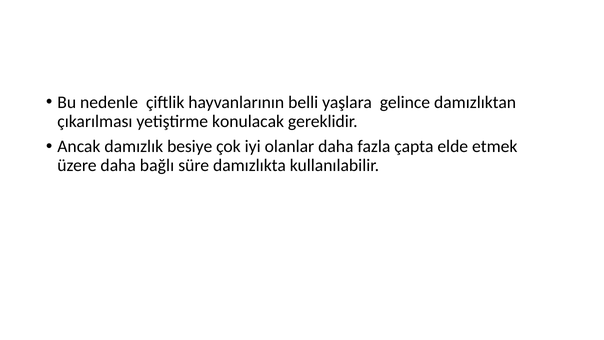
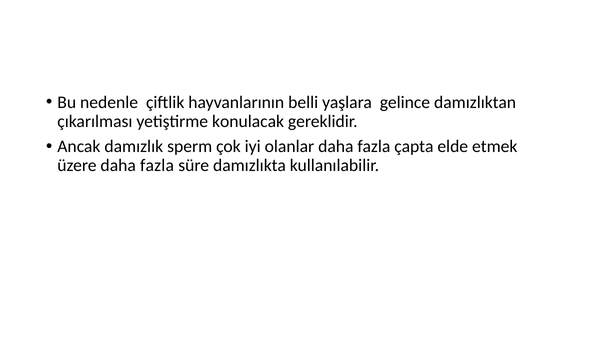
besiye: besiye -> sperm
üzere daha bağlı: bağlı -> fazla
